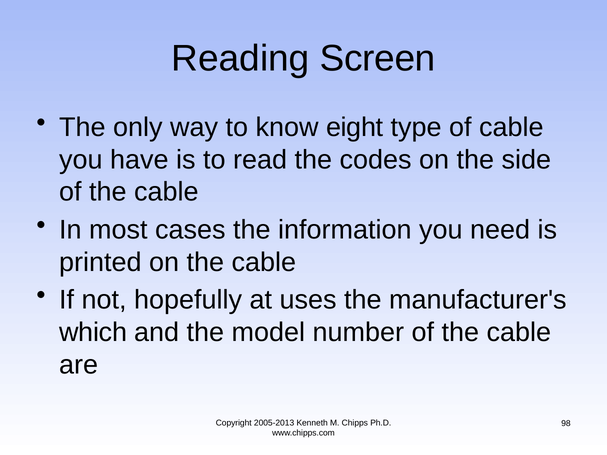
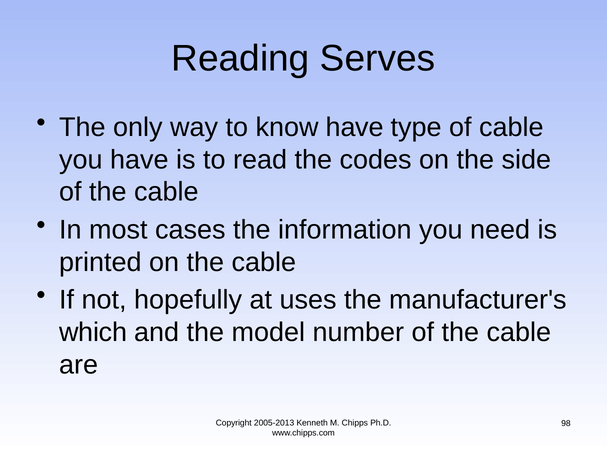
Screen: Screen -> Serves
know eight: eight -> have
